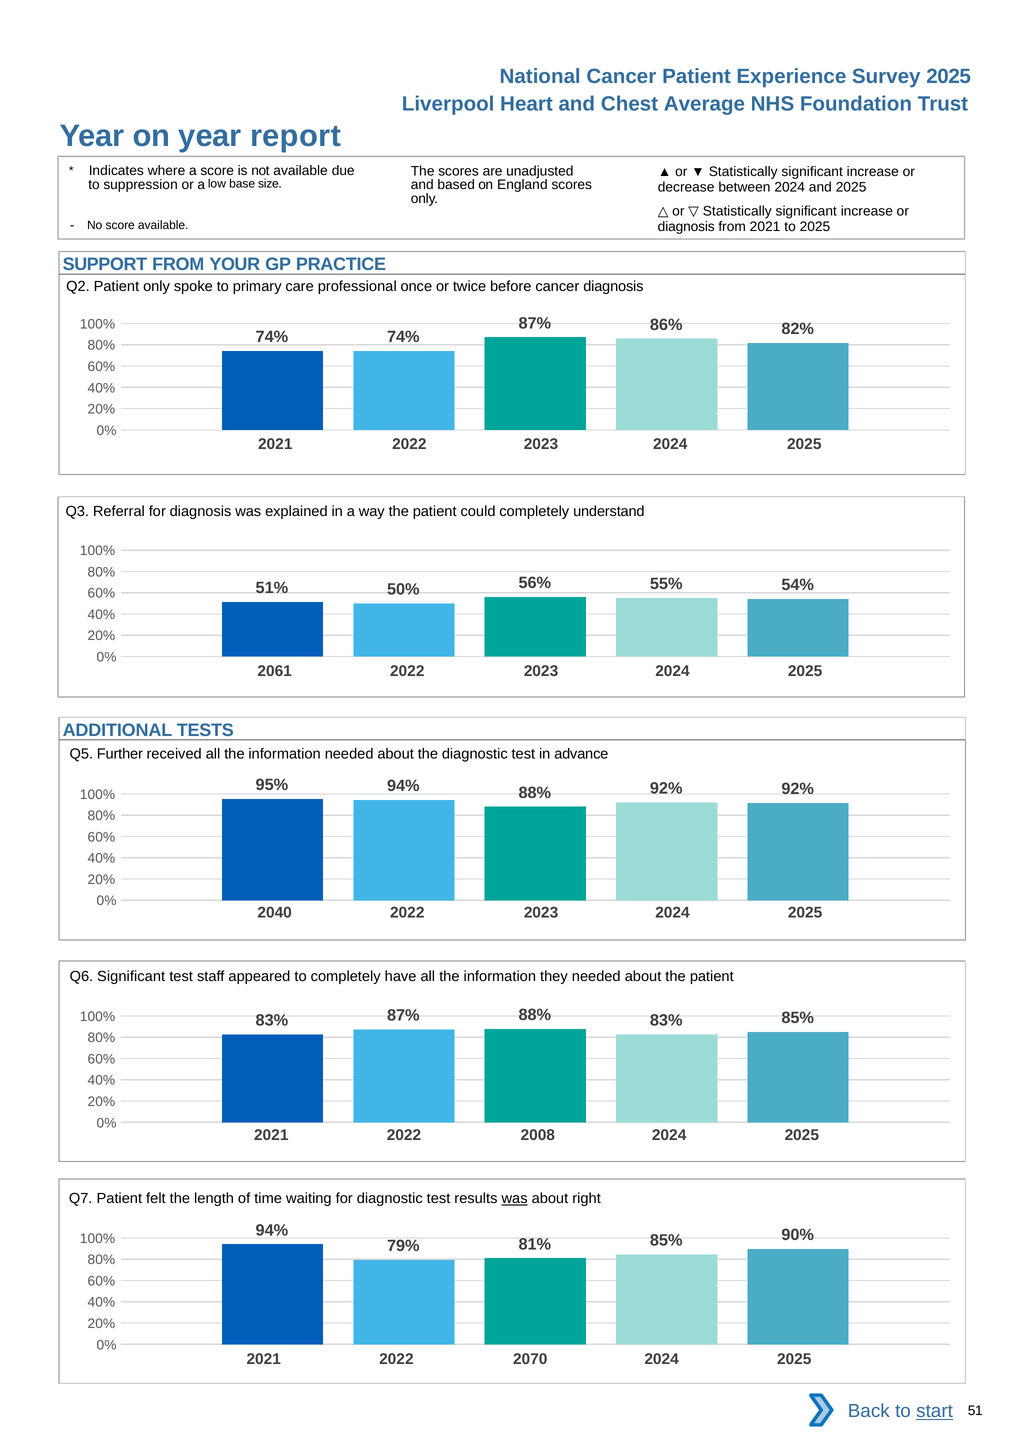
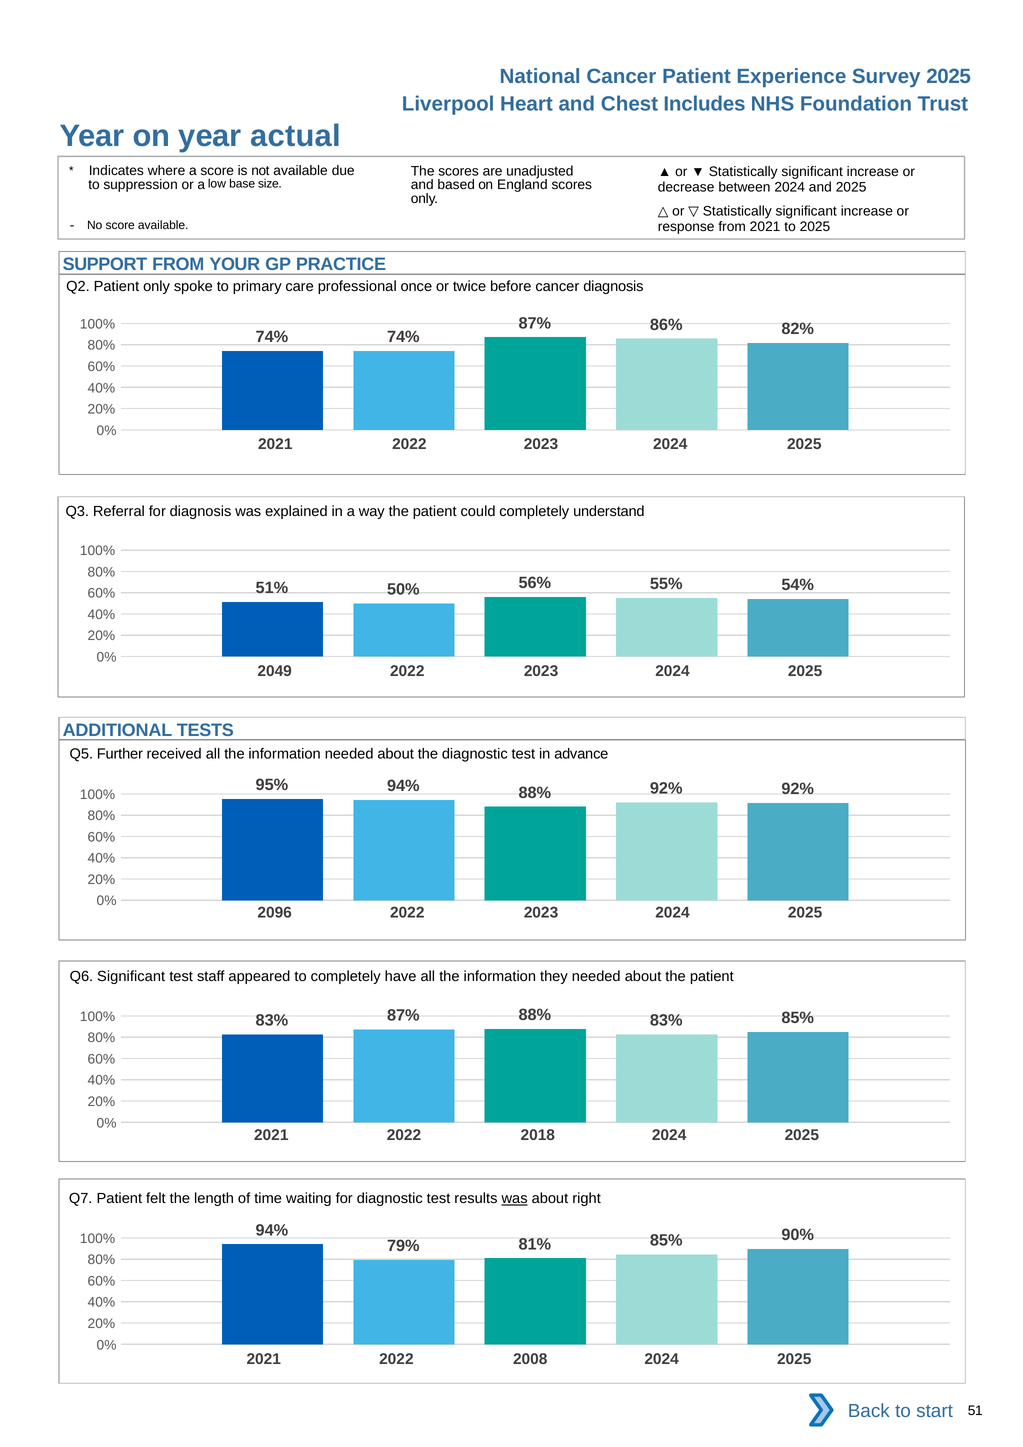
Average: Average -> Includes
report: report -> actual
diagnosis at (686, 227): diagnosis -> response
2061: 2061 -> 2049
2040: 2040 -> 2096
2008: 2008 -> 2018
2070: 2070 -> 2008
start underline: present -> none
